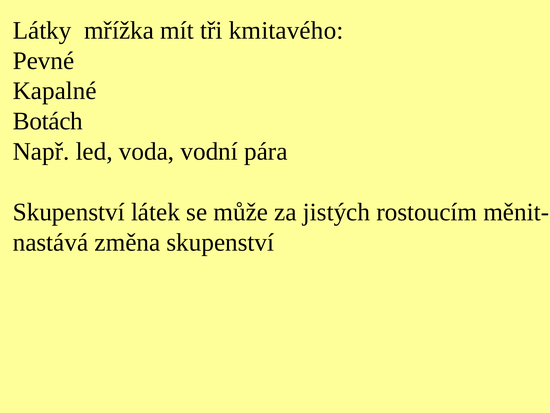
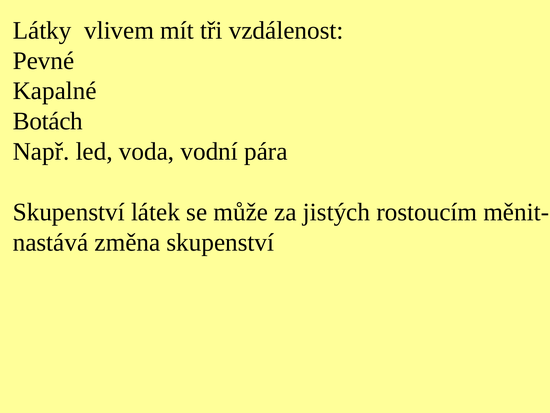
mřížka: mřížka -> vlivem
kmitavého: kmitavého -> vzdálenost
